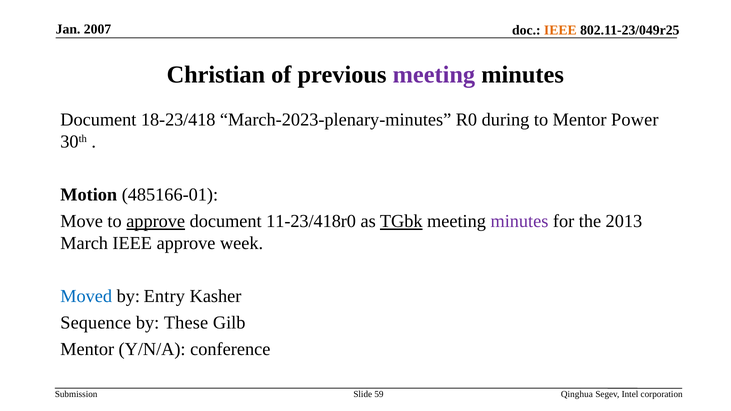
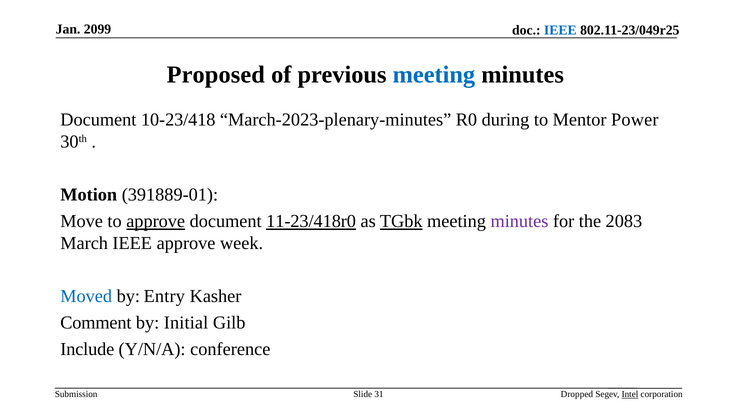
2007: 2007 -> 2099
IEEE at (560, 30) colour: orange -> blue
Christian: Christian -> Proposed
meeting at (434, 75) colour: purple -> blue
18-23/418: 18-23/418 -> 10-23/418
485166-01: 485166-01 -> 391889-01
11-23/418r0 underline: none -> present
2013: 2013 -> 2083
Sequence: Sequence -> Comment
These: These -> Initial
Mentor at (87, 349): Mentor -> Include
59: 59 -> 31
Qinghua: Qinghua -> Dropped
Intel underline: none -> present
